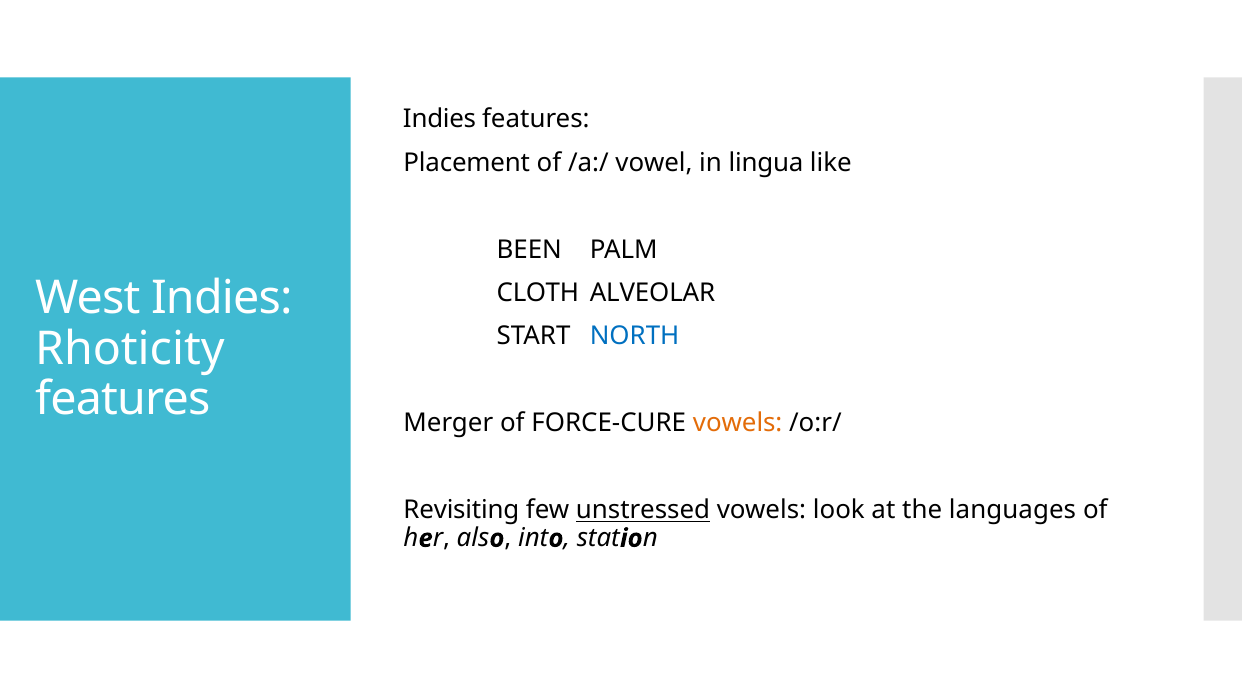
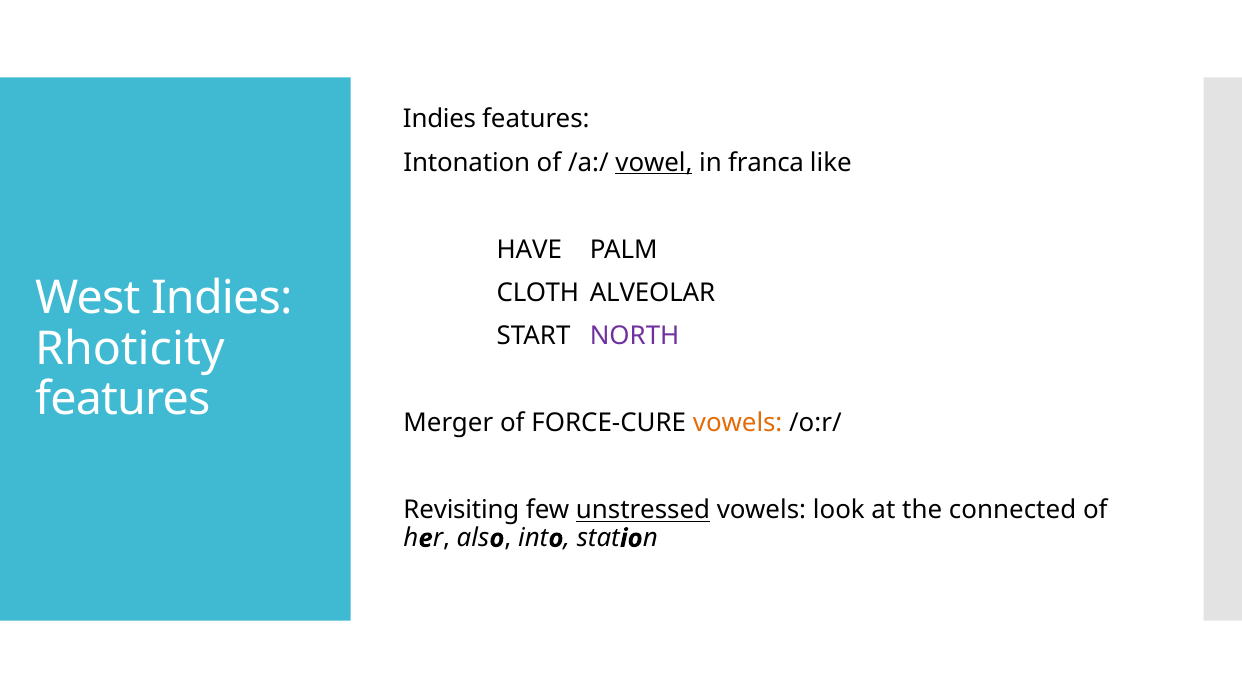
Placement: Placement -> Intonation
vowel underline: none -> present
lingua: lingua -> franca
BEEN: BEEN -> HAVE
NORTH colour: blue -> purple
languages: languages -> connected
